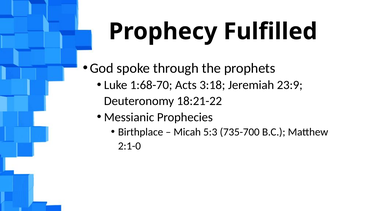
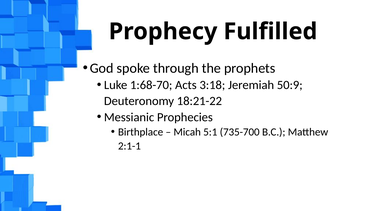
23:9: 23:9 -> 50:9
5:3: 5:3 -> 5:1
2:1-0: 2:1-0 -> 2:1-1
